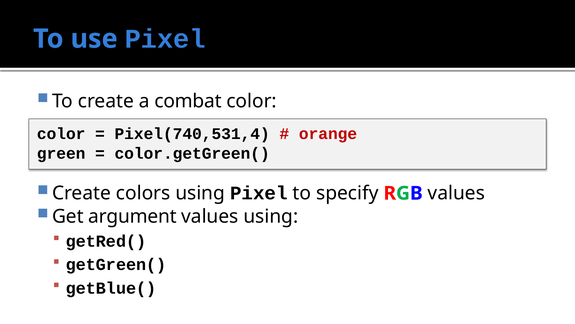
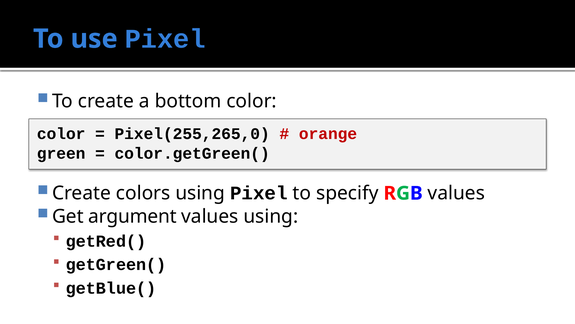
combat: combat -> bottom
Pixel(740,531,4: Pixel(740,531,4 -> Pixel(255,265,0
